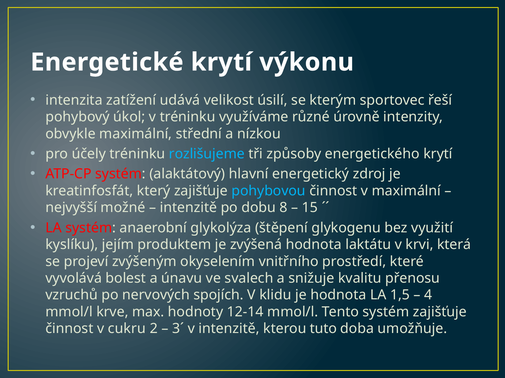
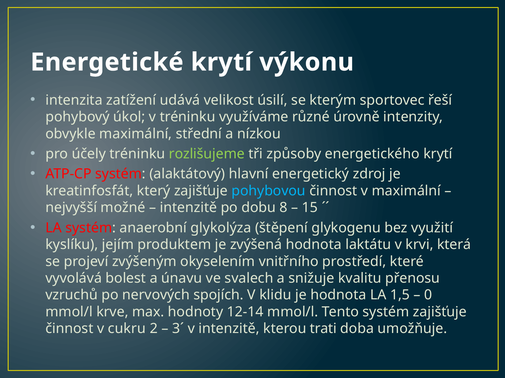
rozlišujeme colour: light blue -> light green
4: 4 -> 0
tuto: tuto -> trati
